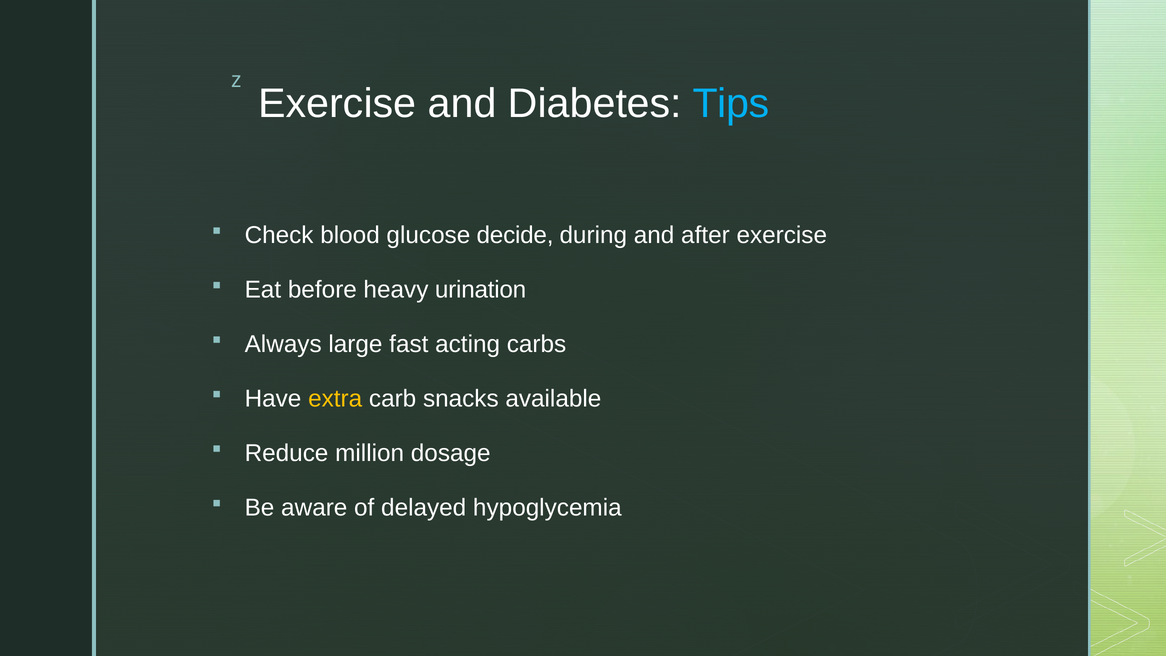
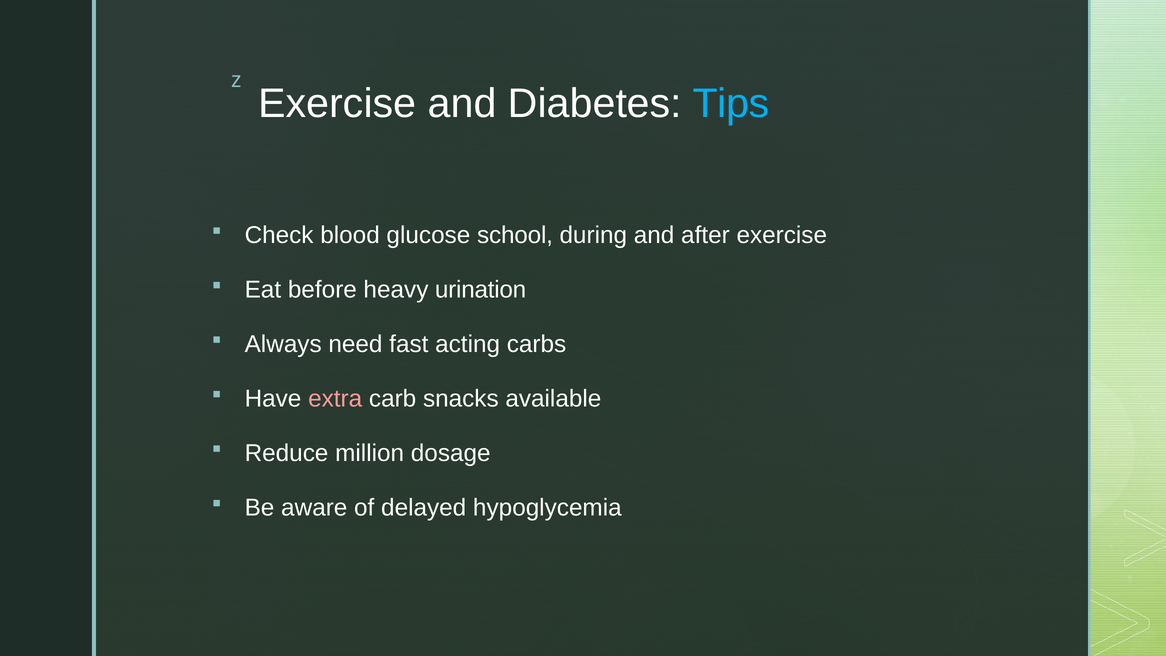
decide: decide -> school
large: large -> need
extra colour: yellow -> pink
